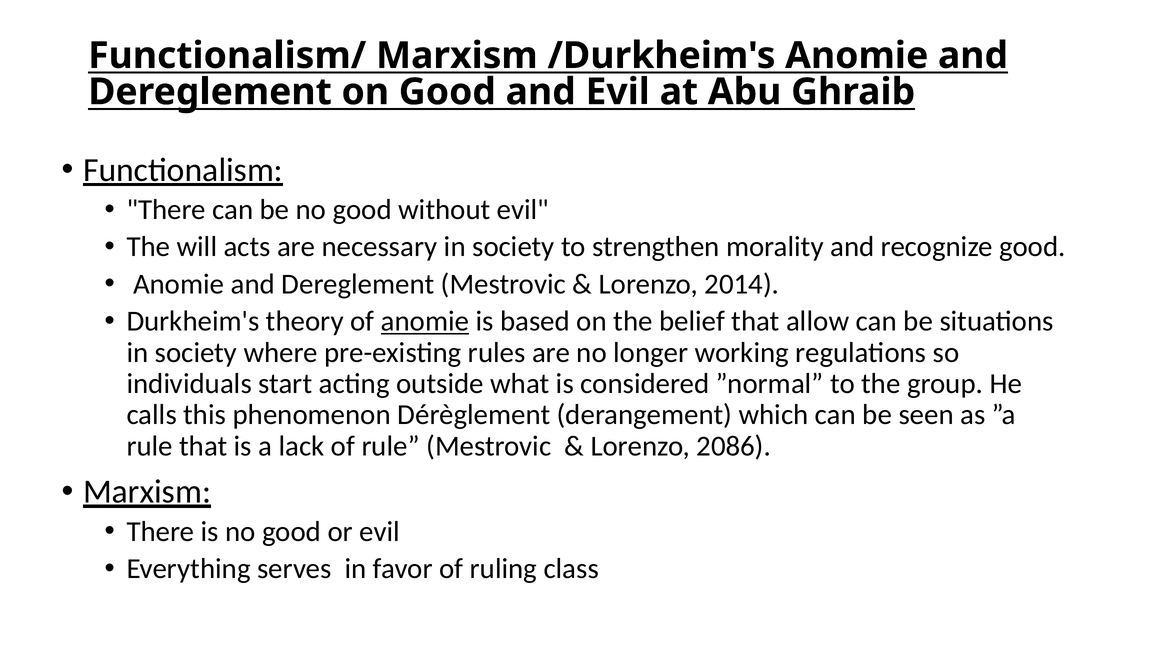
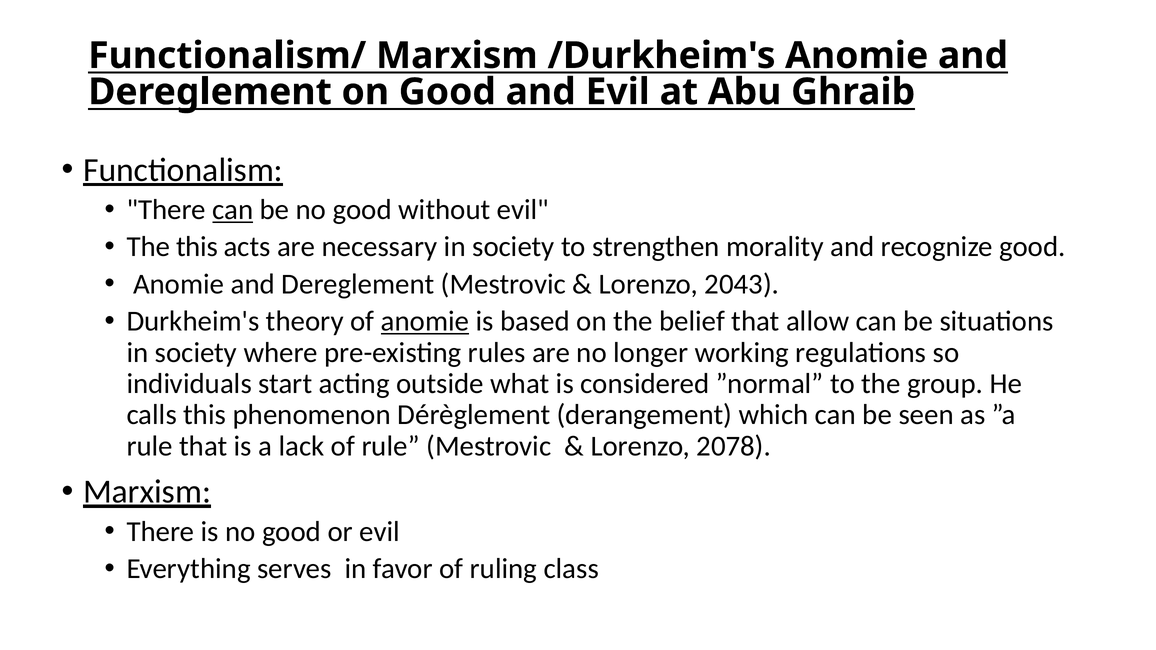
can at (233, 210) underline: none -> present
The will: will -> this
2014: 2014 -> 2043
2086: 2086 -> 2078
